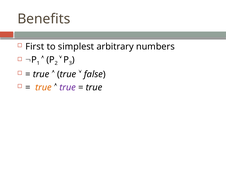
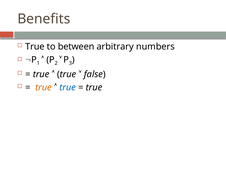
First at (35, 47): First -> True
simplest: simplest -> between
true at (68, 88) colour: purple -> blue
